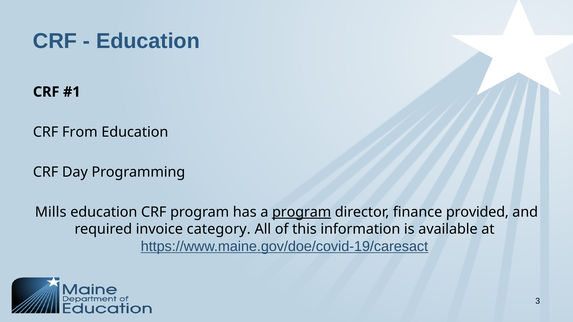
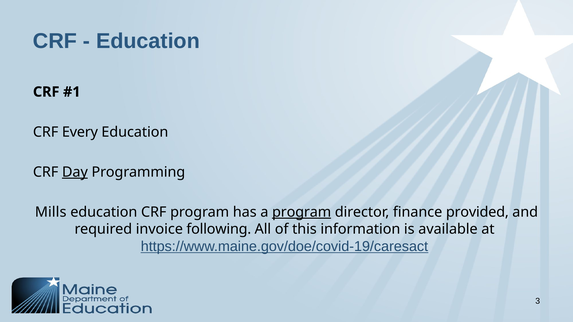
From: From -> Every
Day underline: none -> present
category: category -> following
